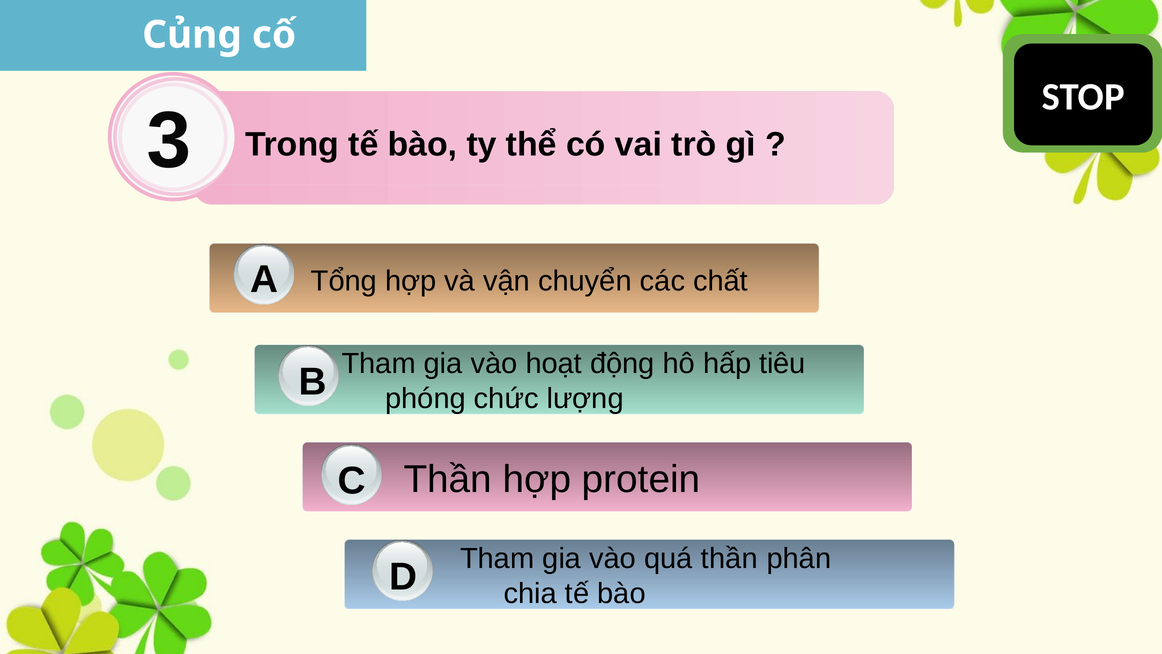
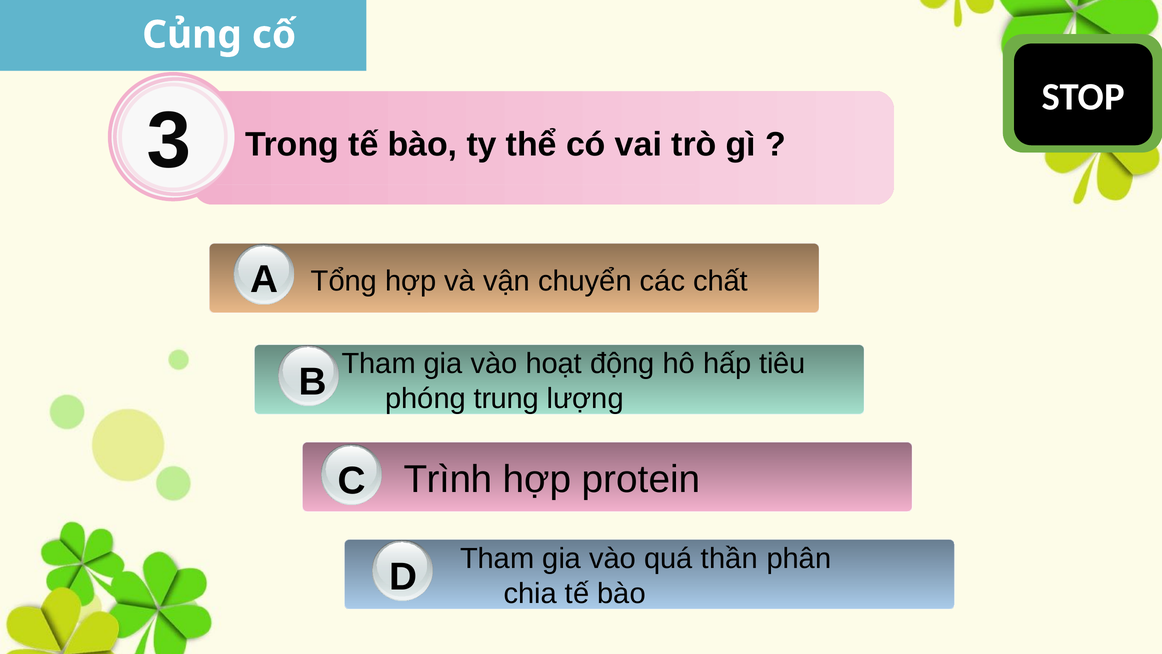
chức: chức -> trung
Thần at (448, 479): Thần -> Trình
